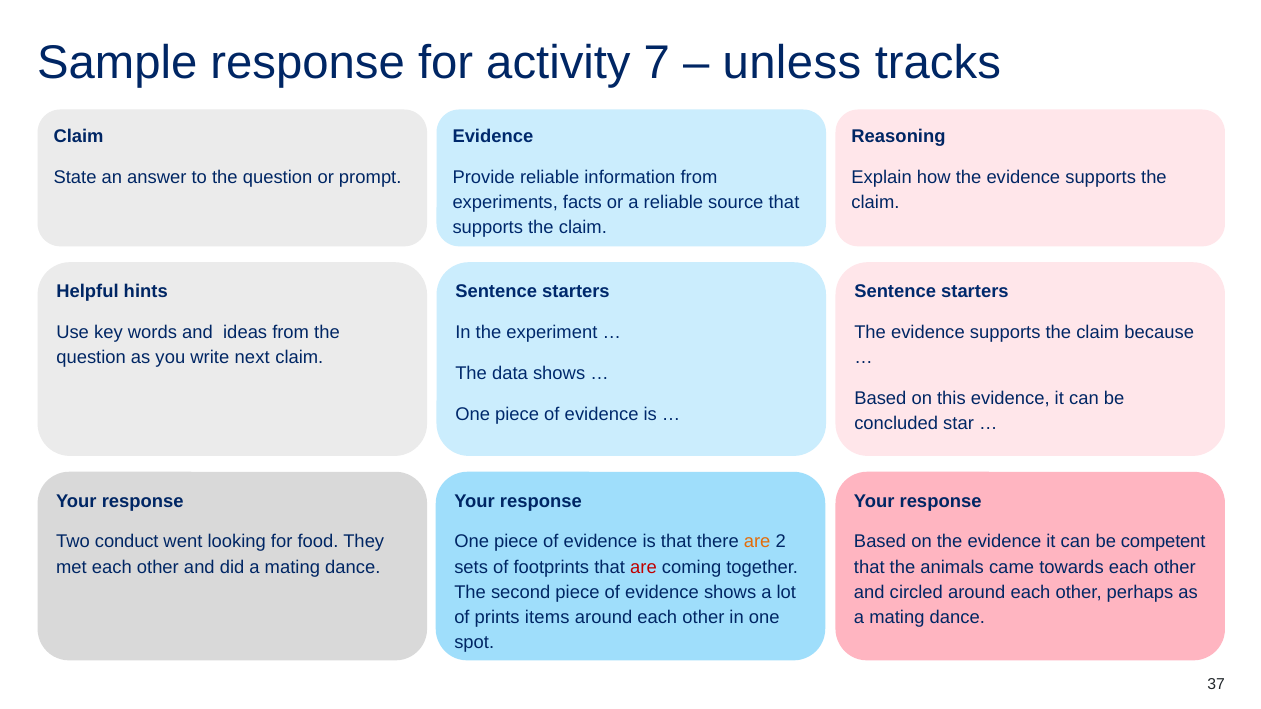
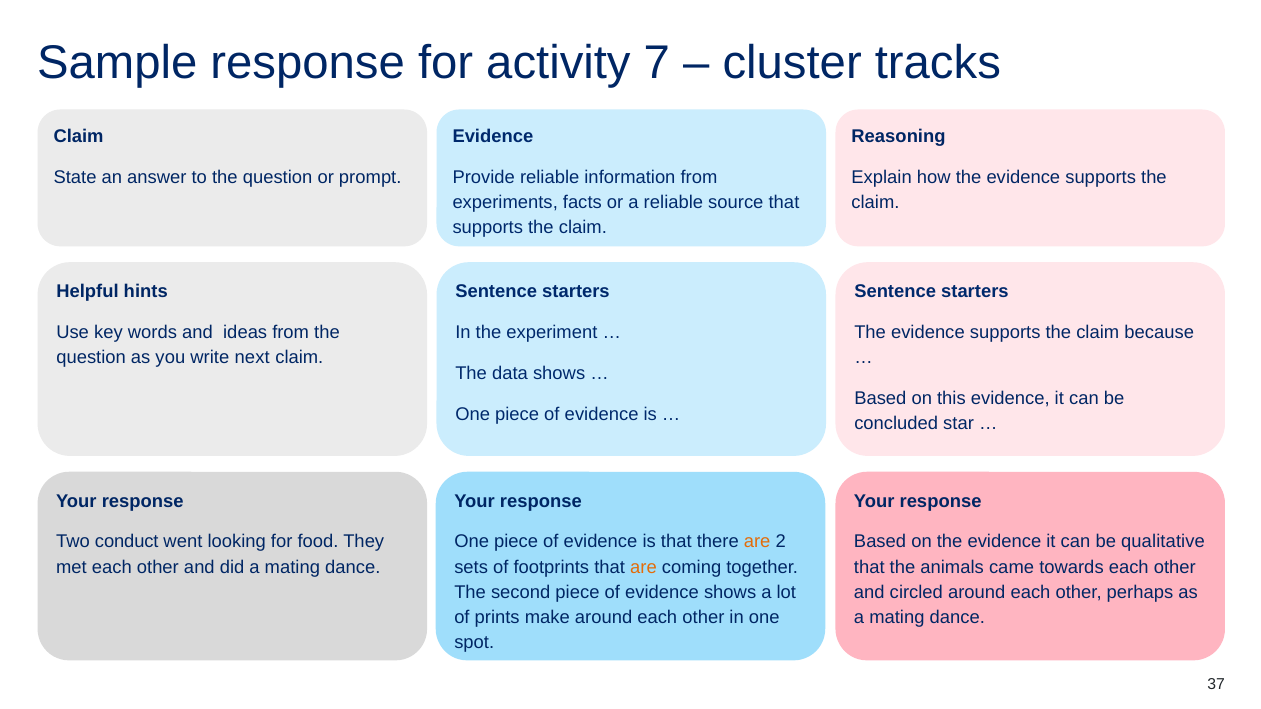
unless: unless -> cluster
competent: competent -> qualitative
are at (643, 567) colour: red -> orange
items: items -> make
